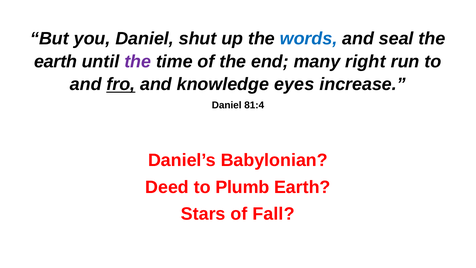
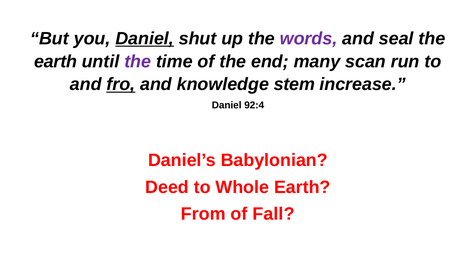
Daniel at (145, 39) underline: none -> present
words colour: blue -> purple
right: right -> scan
eyes: eyes -> stem
81:4: 81:4 -> 92:4
Plumb: Plumb -> Whole
Stars: Stars -> From
